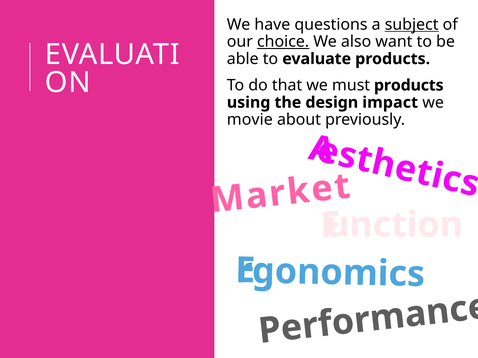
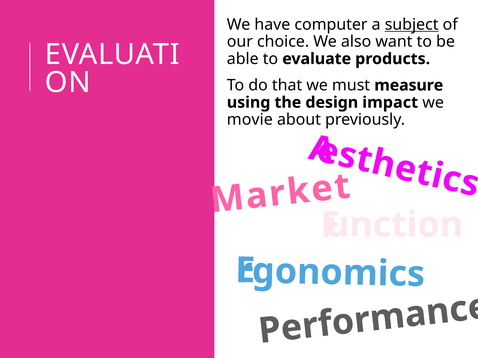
questions: questions -> computer
choice underline: present -> none
must products: products -> measure
